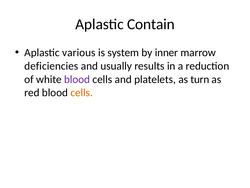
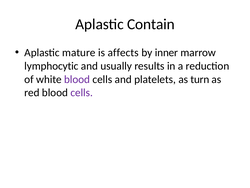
various: various -> mature
system: system -> affects
deficiencies: deficiencies -> lymphocytic
cells at (82, 92) colour: orange -> purple
